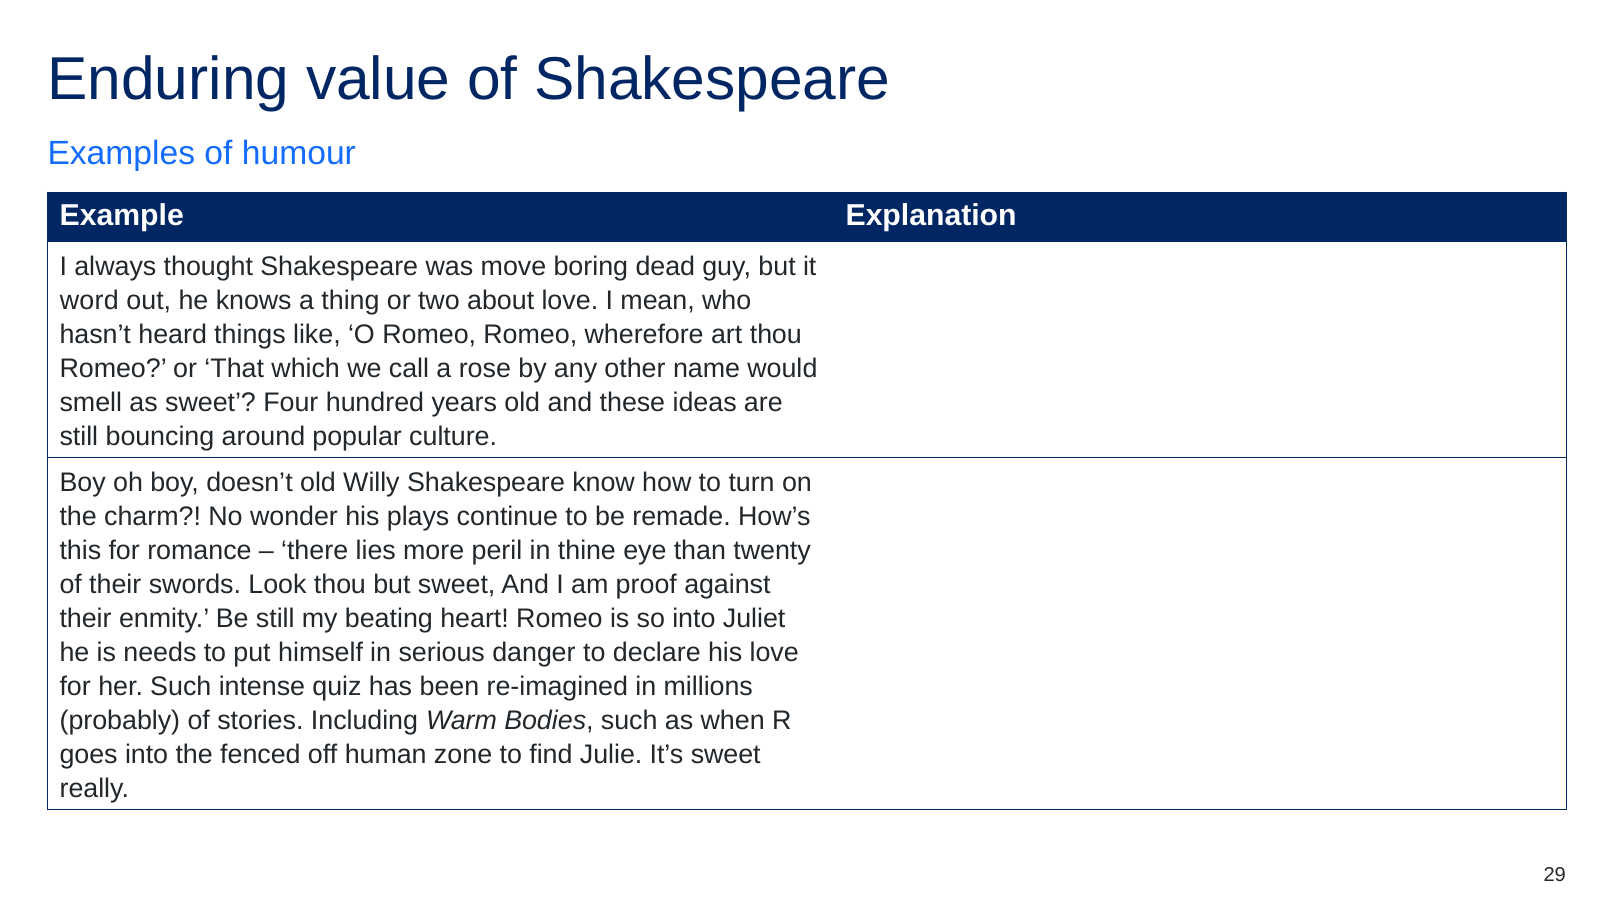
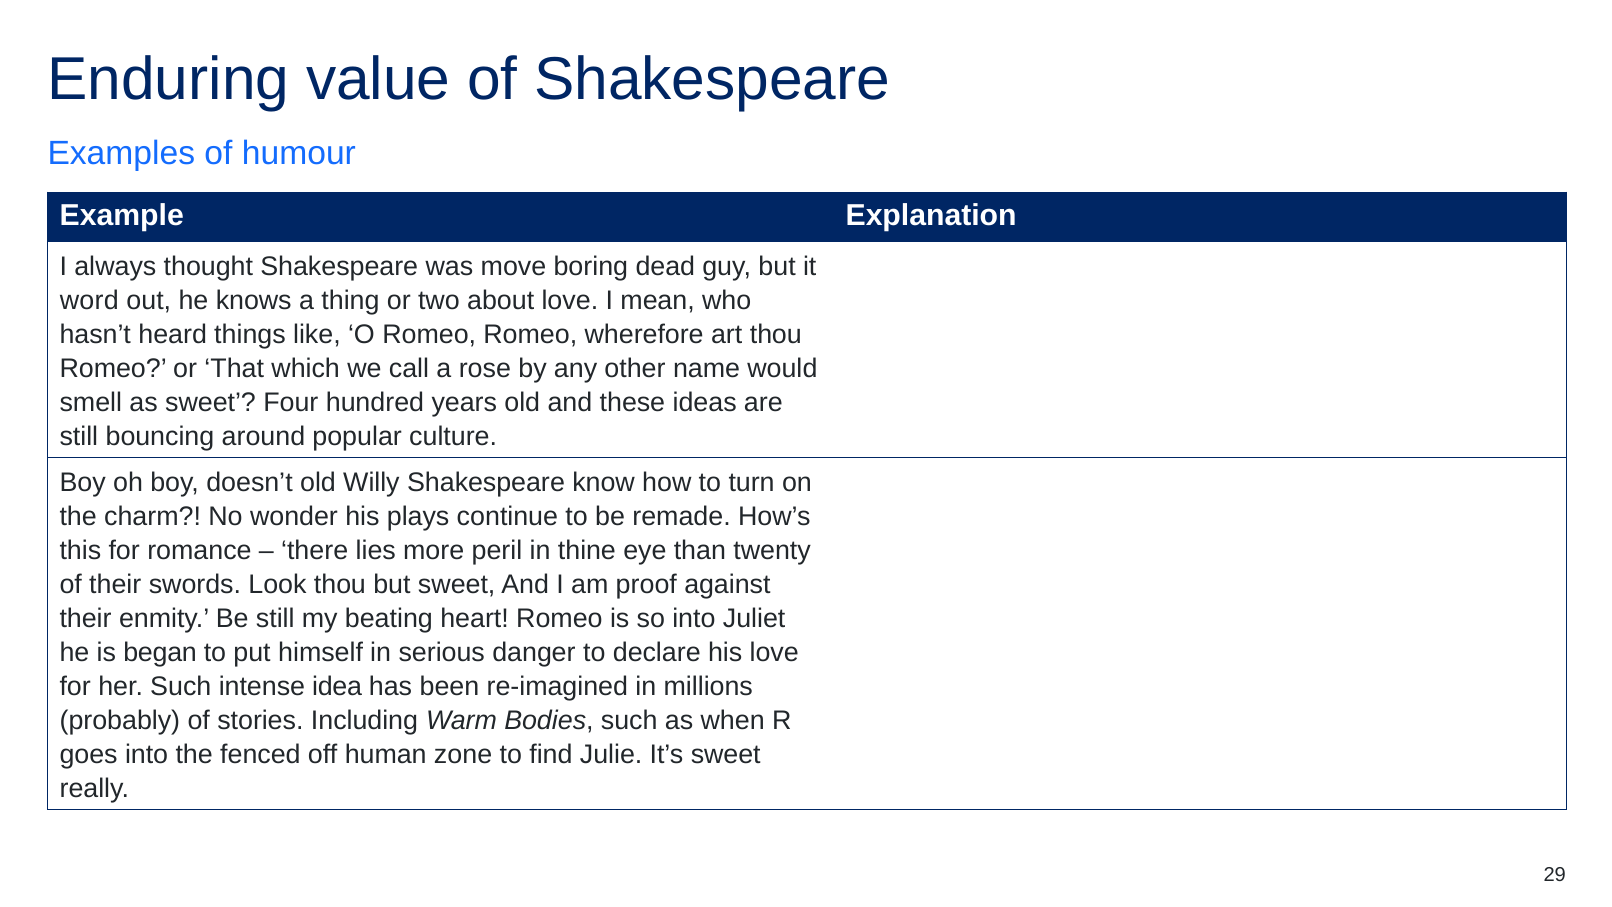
needs: needs -> began
quiz: quiz -> idea
